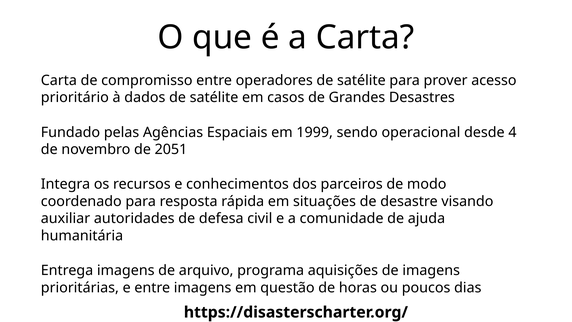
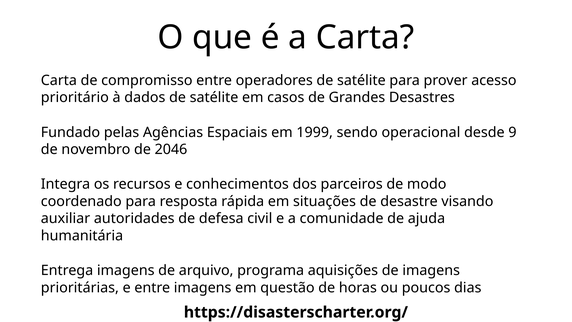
4: 4 -> 9
2051: 2051 -> 2046
